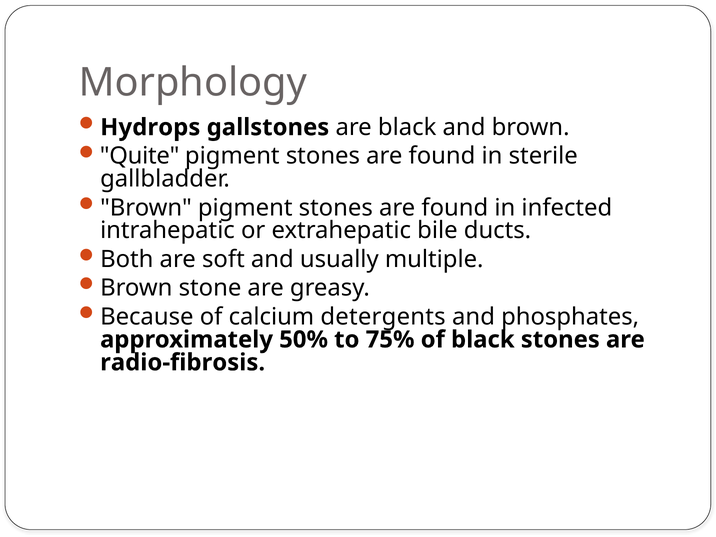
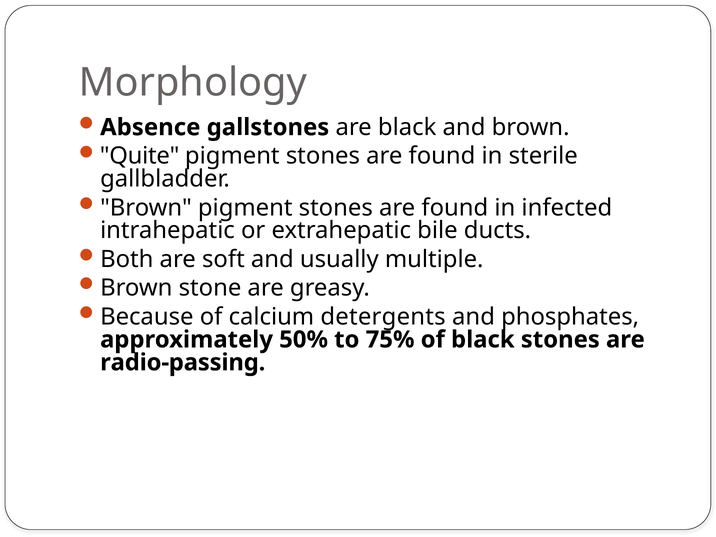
Hydrops: Hydrops -> Absence
radio-fibrosis: radio-fibrosis -> radio-passing
